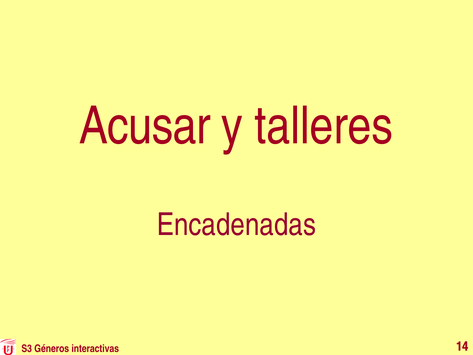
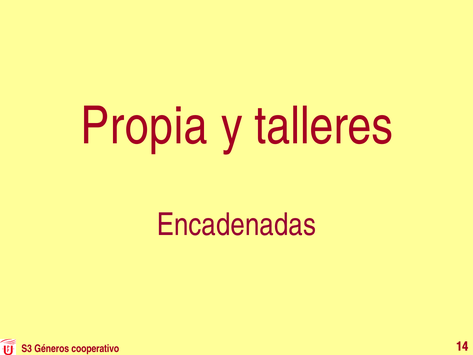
Acusar: Acusar -> Propia
interactivas: interactivas -> cooperativo
